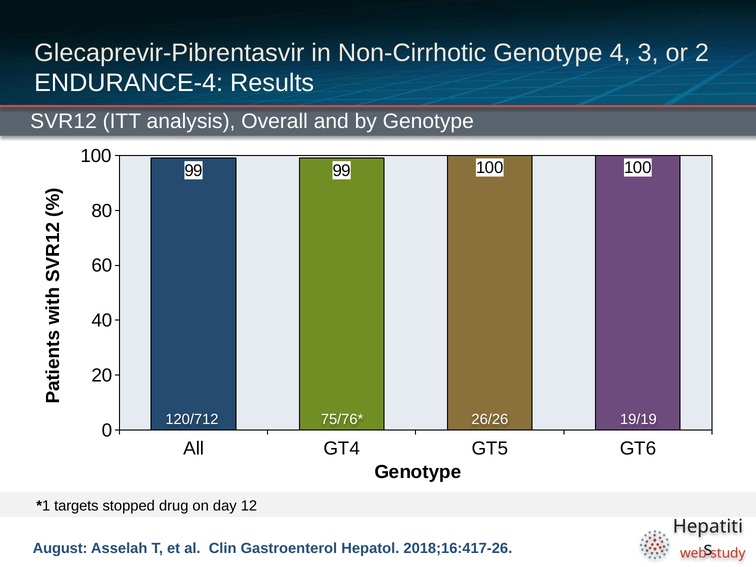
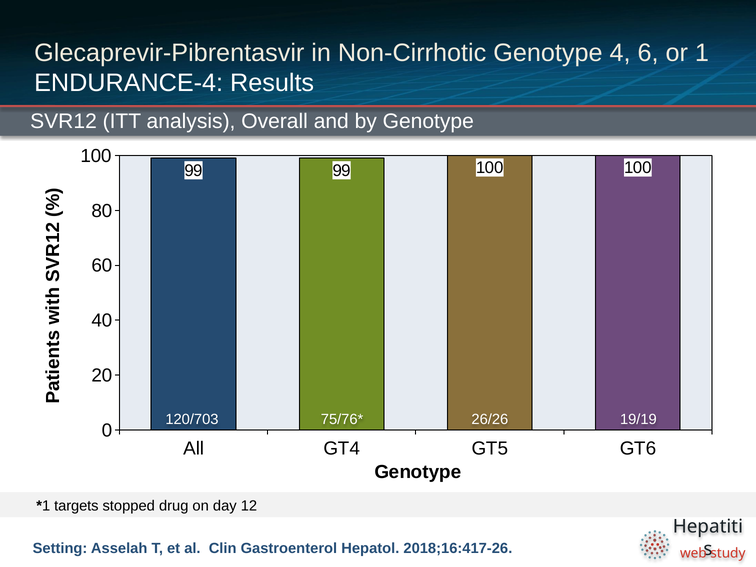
3: 3 -> 6
or 2: 2 -> 1
120/712: 120/712 -> 120/703
August: August -> Setting
